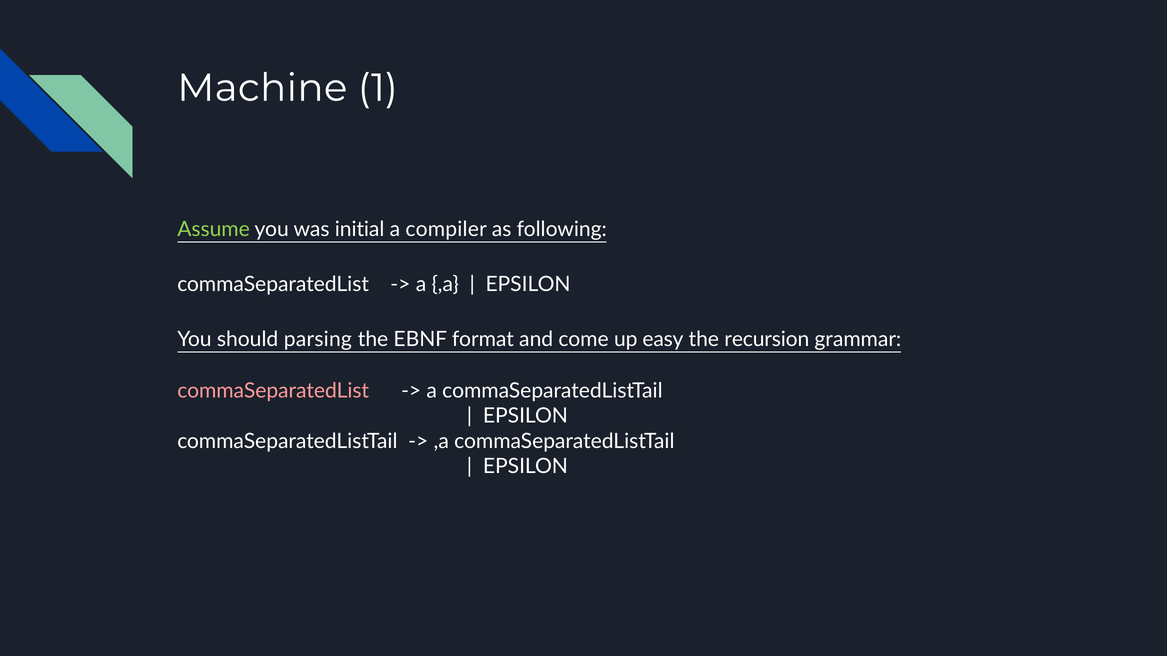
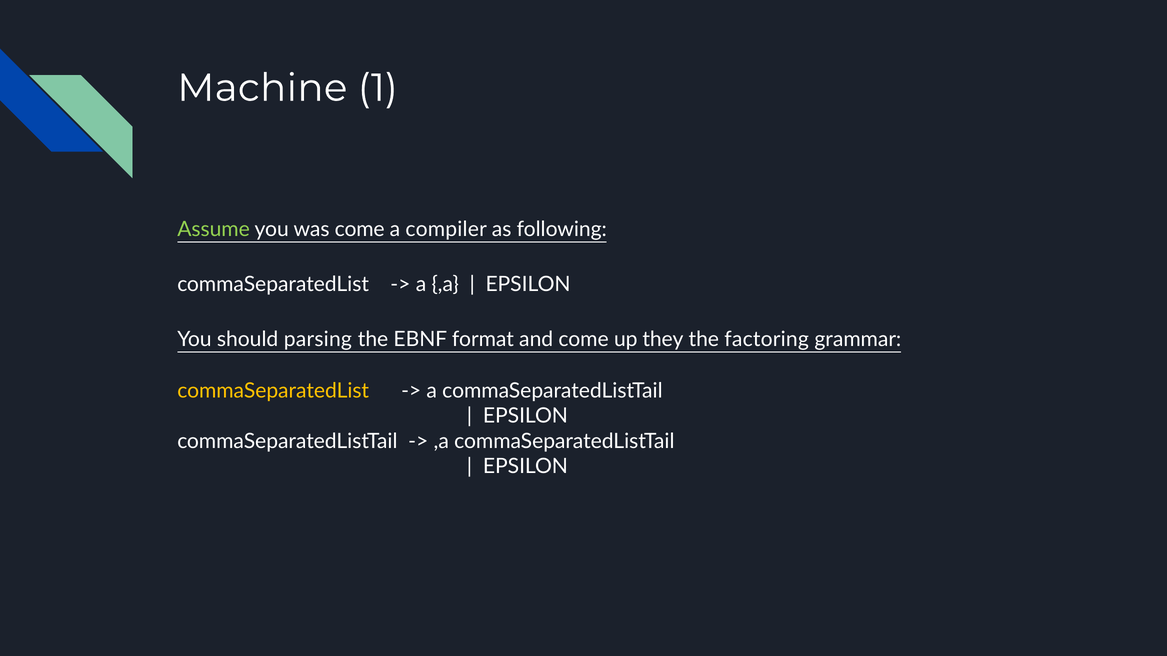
was initial: initial -> come
easy: easy -> they
recursion: recursion -> factoring
commaSeparatedList at (273, 391) colour: pink -> yellow
